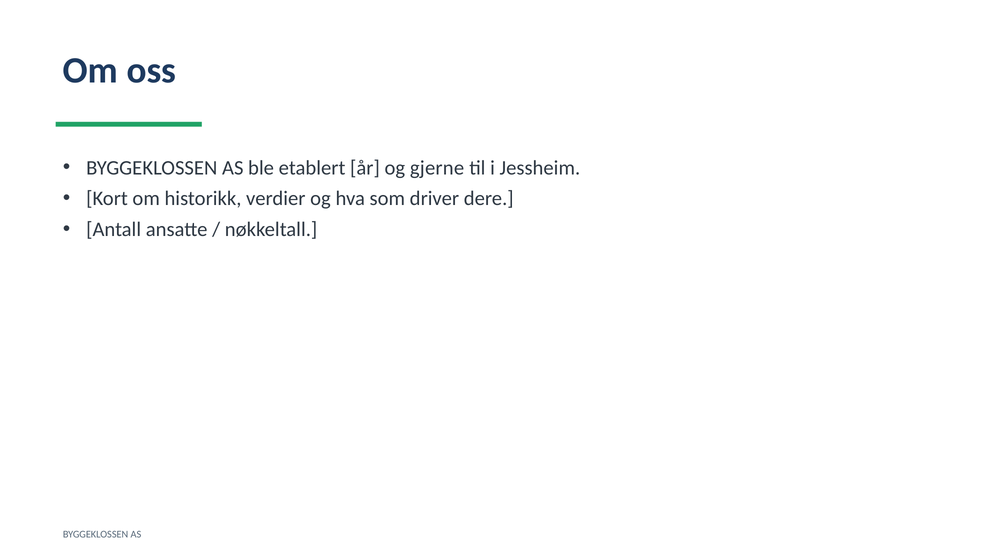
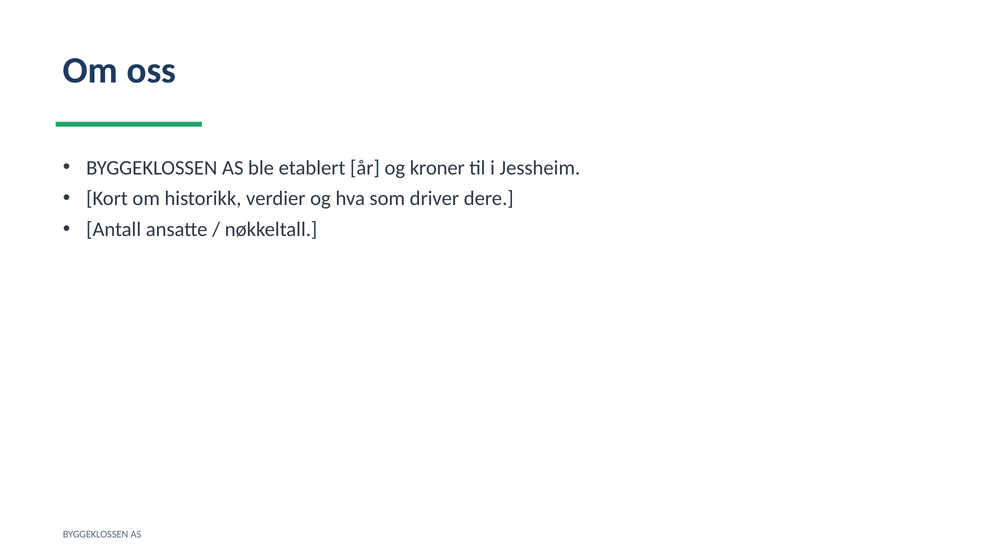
gjerne: gjerne -> kroner
